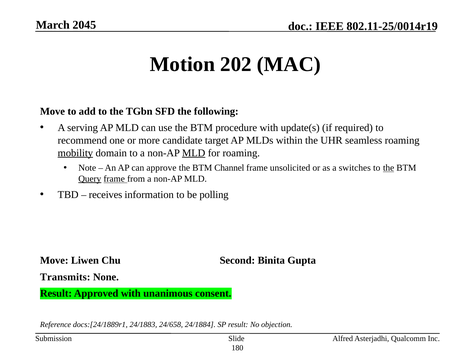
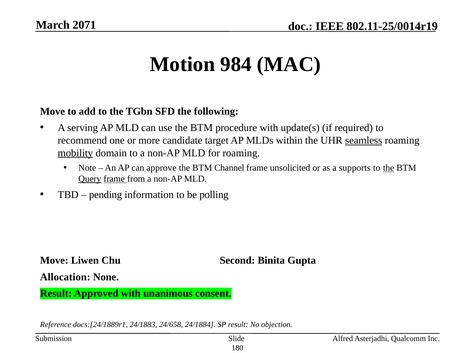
2045: 2045 -> 2071
202: 202 -> 984
seamless underline: none -> present
MLD at (194, 153) underline: present -> none
switches: switches -> supports
receives: receives -> pending
Transmits: Transmits -> Allocation
